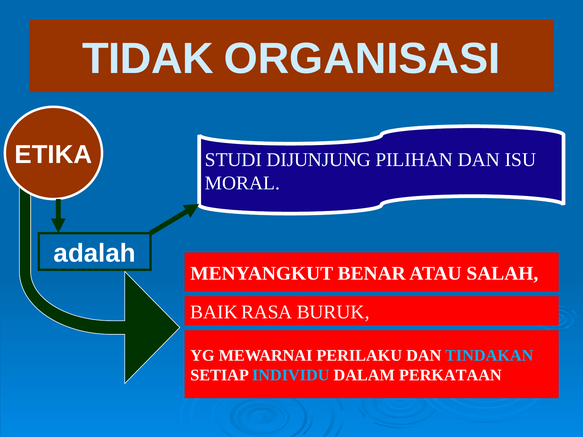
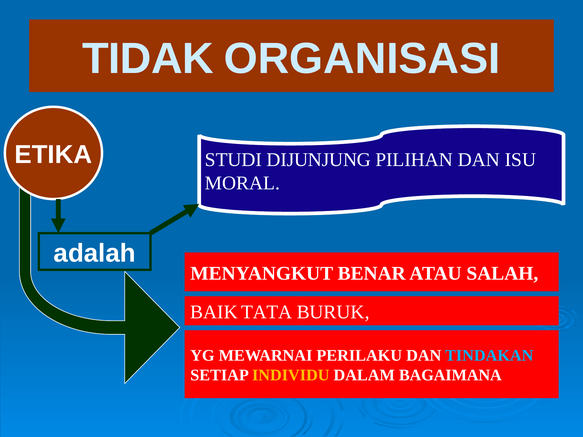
RASA: RASA -> TATA
INDIVIDU colour: light blue -> yellow
PERKATAAN: PERKATAAN -> BAGAIMANA
